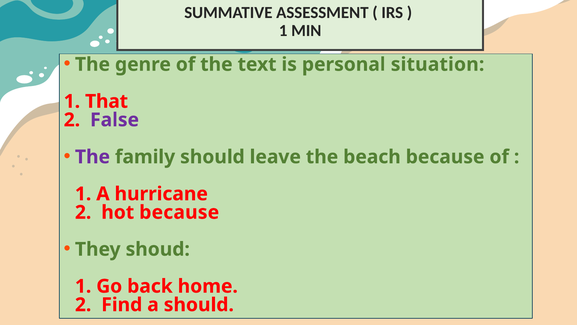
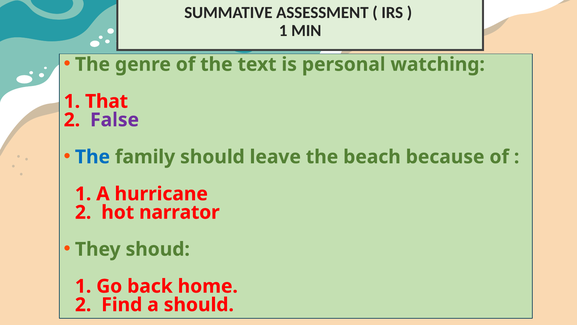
situation: situation -> watching
The at (92, 157) colour: purple -> blue
hot because: because -> narrator
